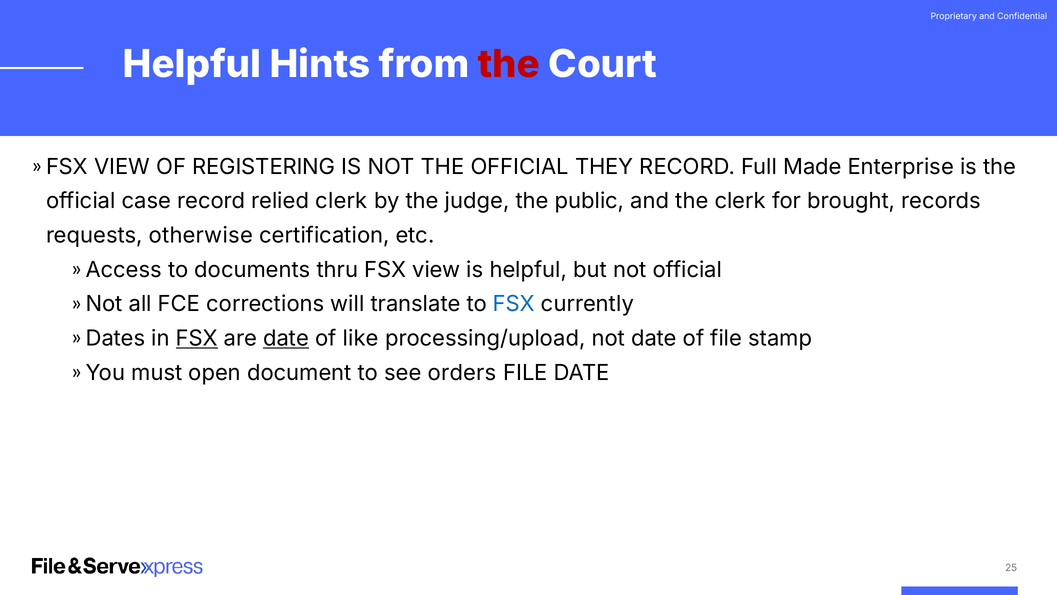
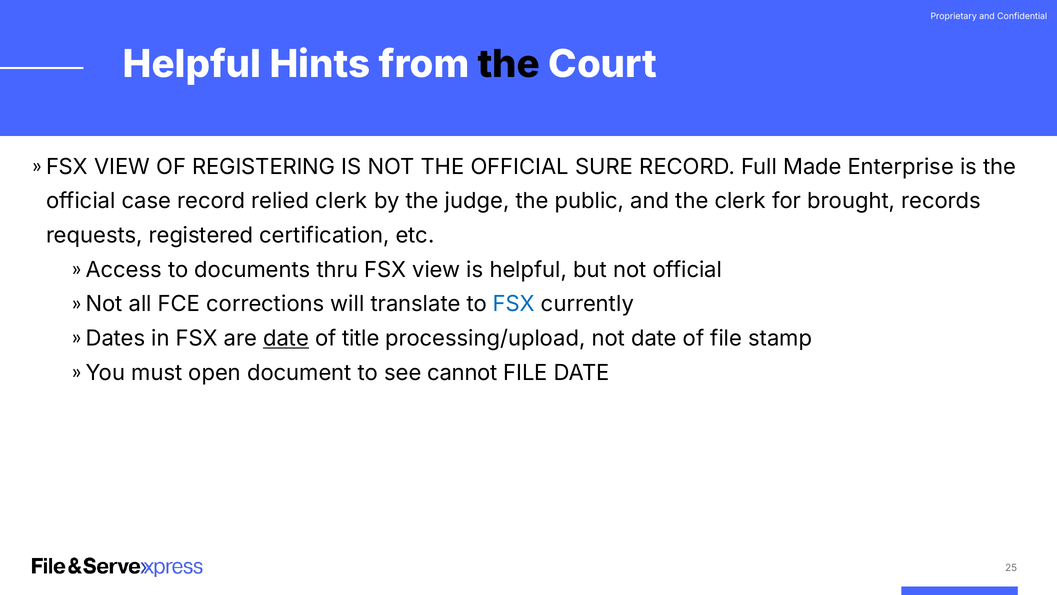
the at (509, 64) colour: red -> black
THEY: THEY -> SURE
otherwise: otherwise -> registered
FSX at (197, 338) underline: present -> none
like: like -> title
orders: orders -> cannot
